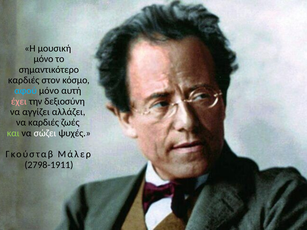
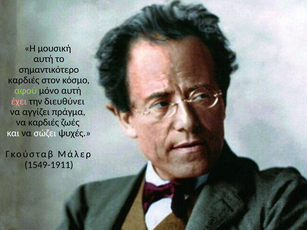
μόνο at (43, 59): μόνο -> αυτή
αφού colour: light blue -> light green
δεξιοσύνη: δεξιοσύνη -> διευθύνει
αλλάζει: αλλάζει -> πράγμα
και colour: light green -> white
2798-1911: 2798-1911 -> 1549-1911
